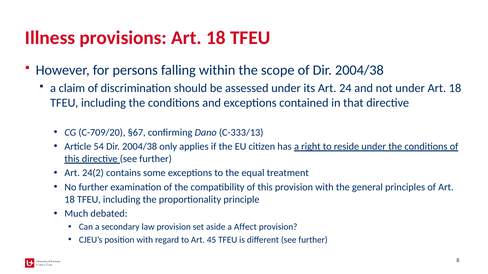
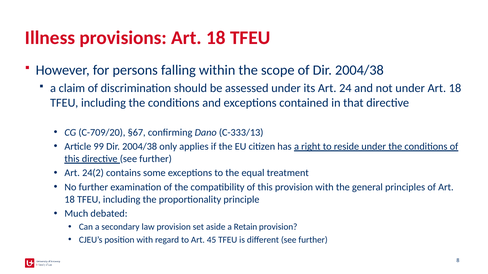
54: 54 -> 99
Affect: Affect -> Retain
